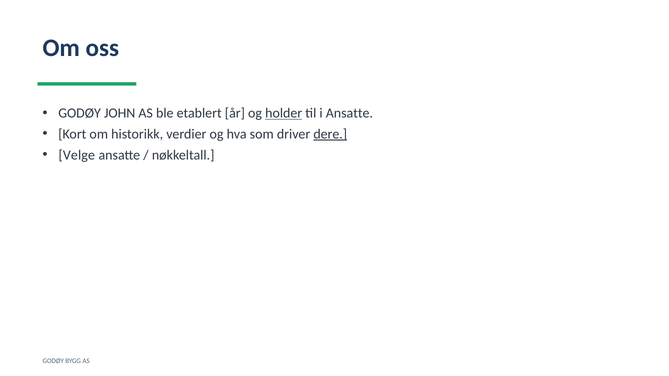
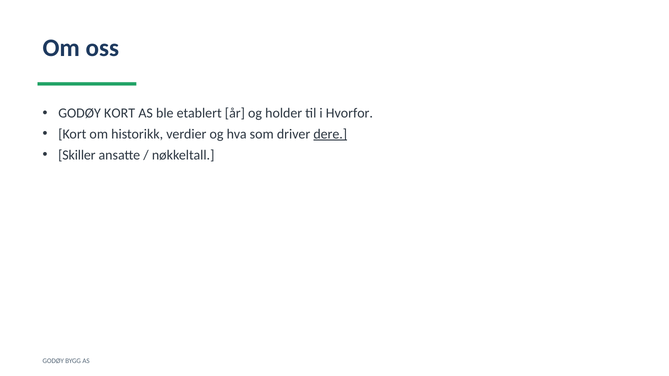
GODØY JOHN: JOHN -> KORT
holder underline: present -> none
i Ansatte: Ansatte -> Hvorfor
Velge: Velge -> Skiller
